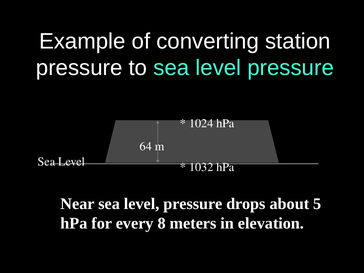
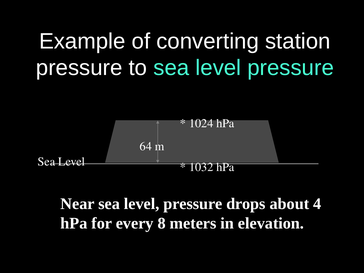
5: 5 -> 4
